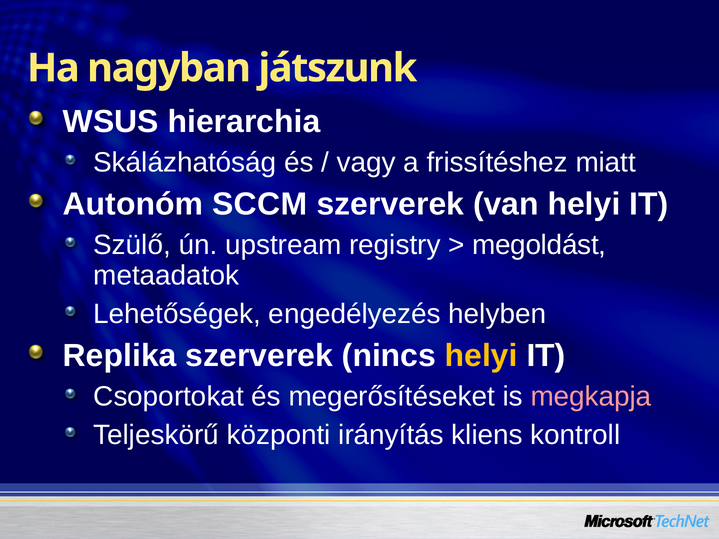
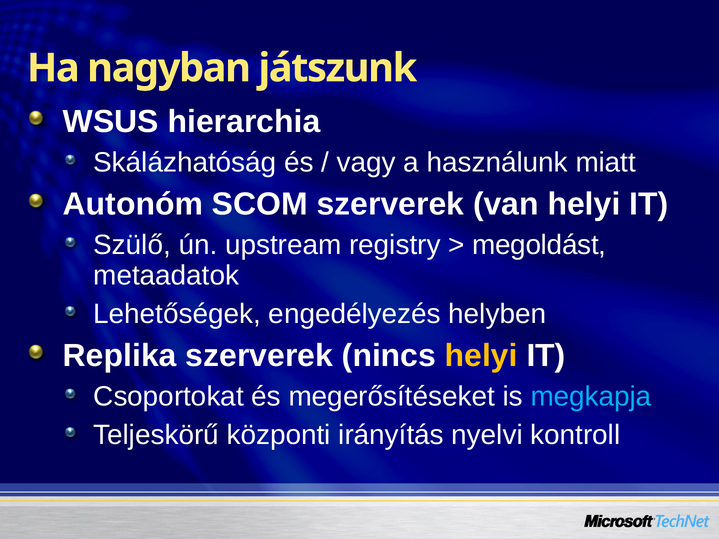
frissítéshez: frissítéshez -> használunk
SCCM: SCCM -> SCOM
megkapja colour: pink -> light blue
kliens: kliens -> nyelvi
